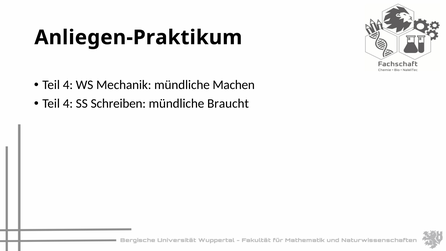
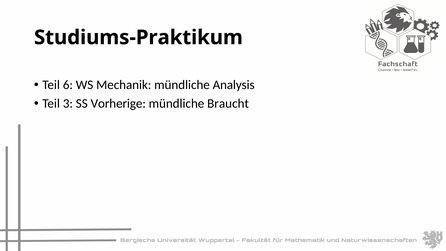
Anliegen-Praktikum: Anliegen-Praktikum -> Studiums-Praktikum
4 at (68, 85): 4 -> 6
Machen: Machen -> Analysis
4 at (68, 104): 4 -> 3
Schreiben: Schreiben -> Vorherige
